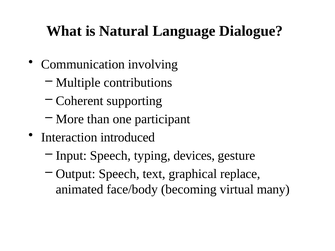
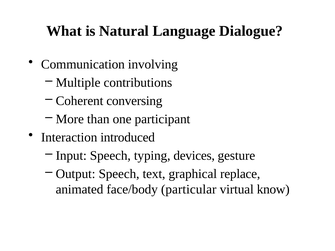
supporting: supporting -> conversing
becoming: becoming -> particular
many: many -> know
